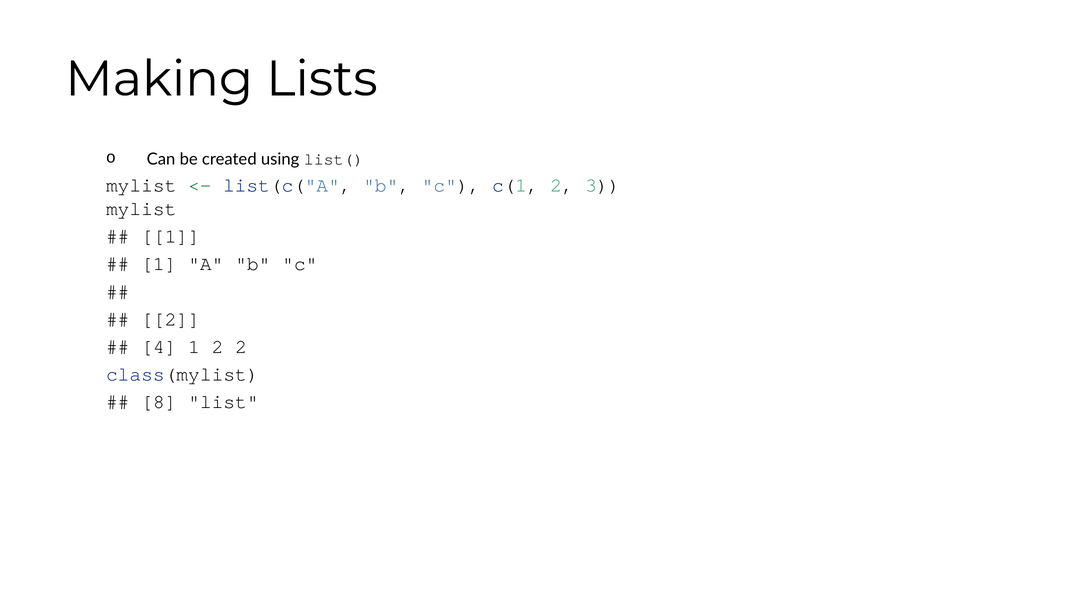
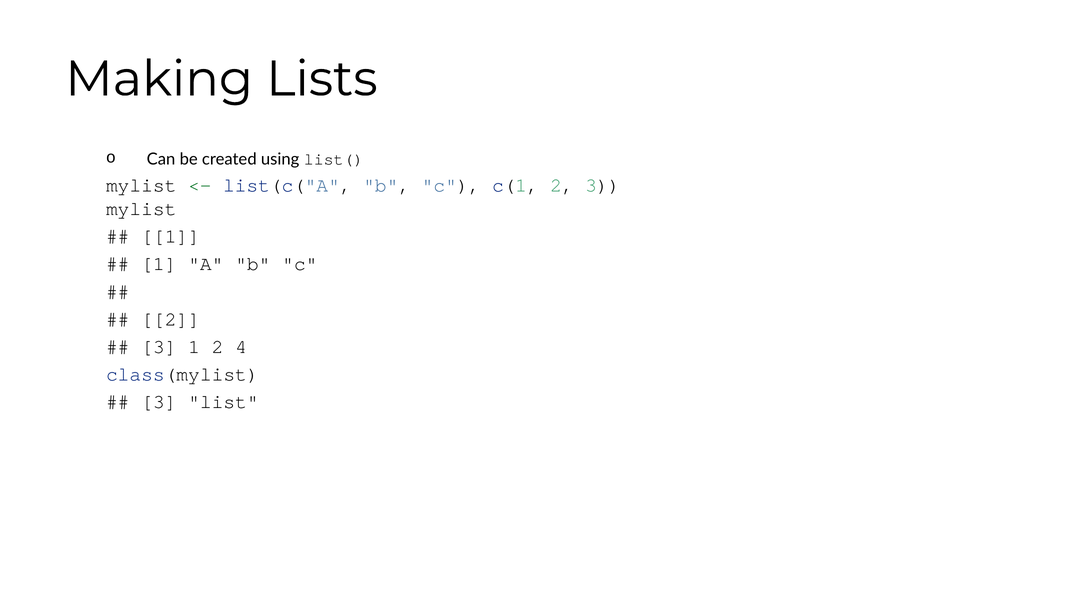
4 at (159, 346): 4 -> 3
2 2: 2 -> 4
8 at (159, 401): 8 -> 3
